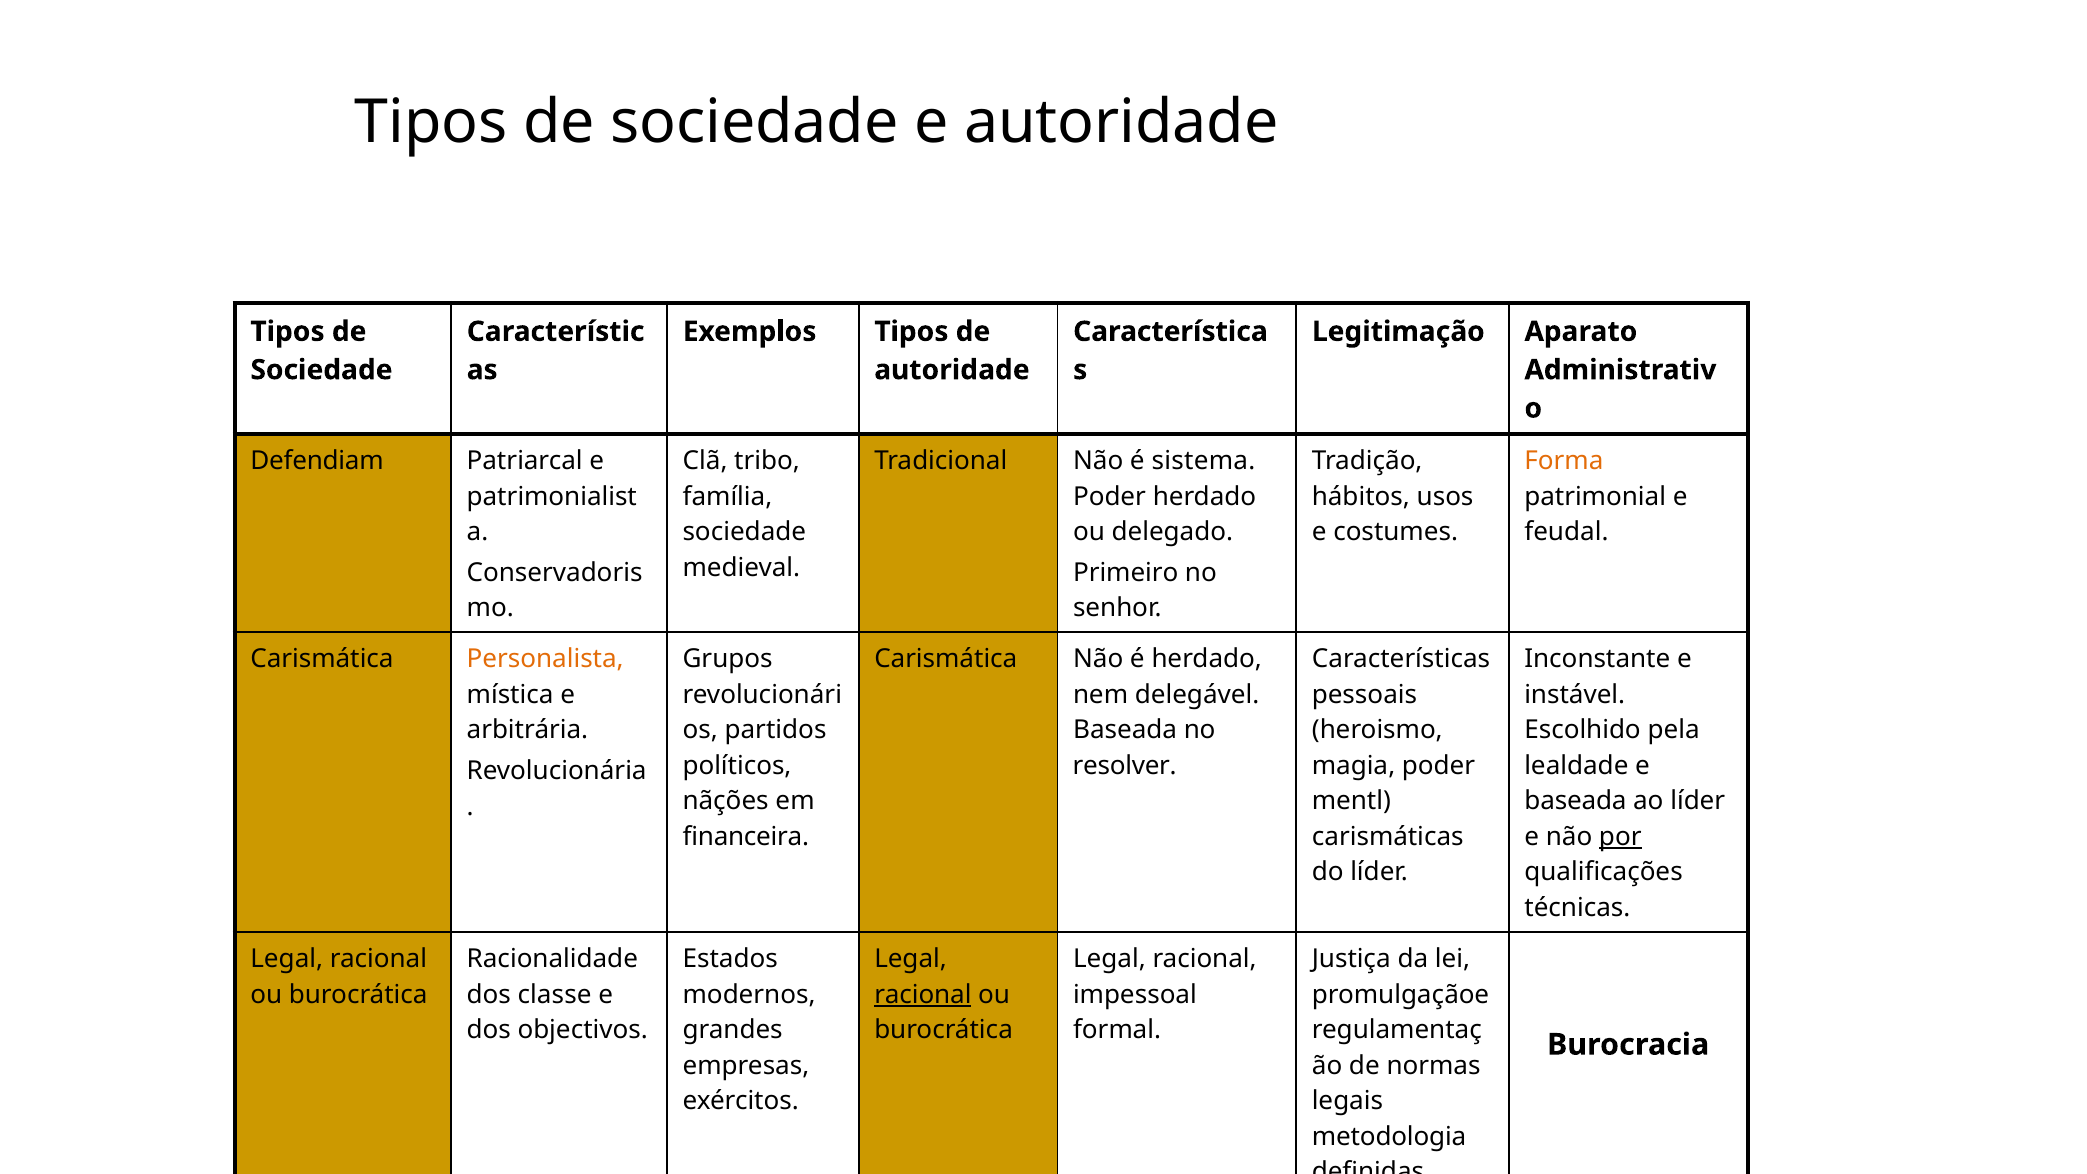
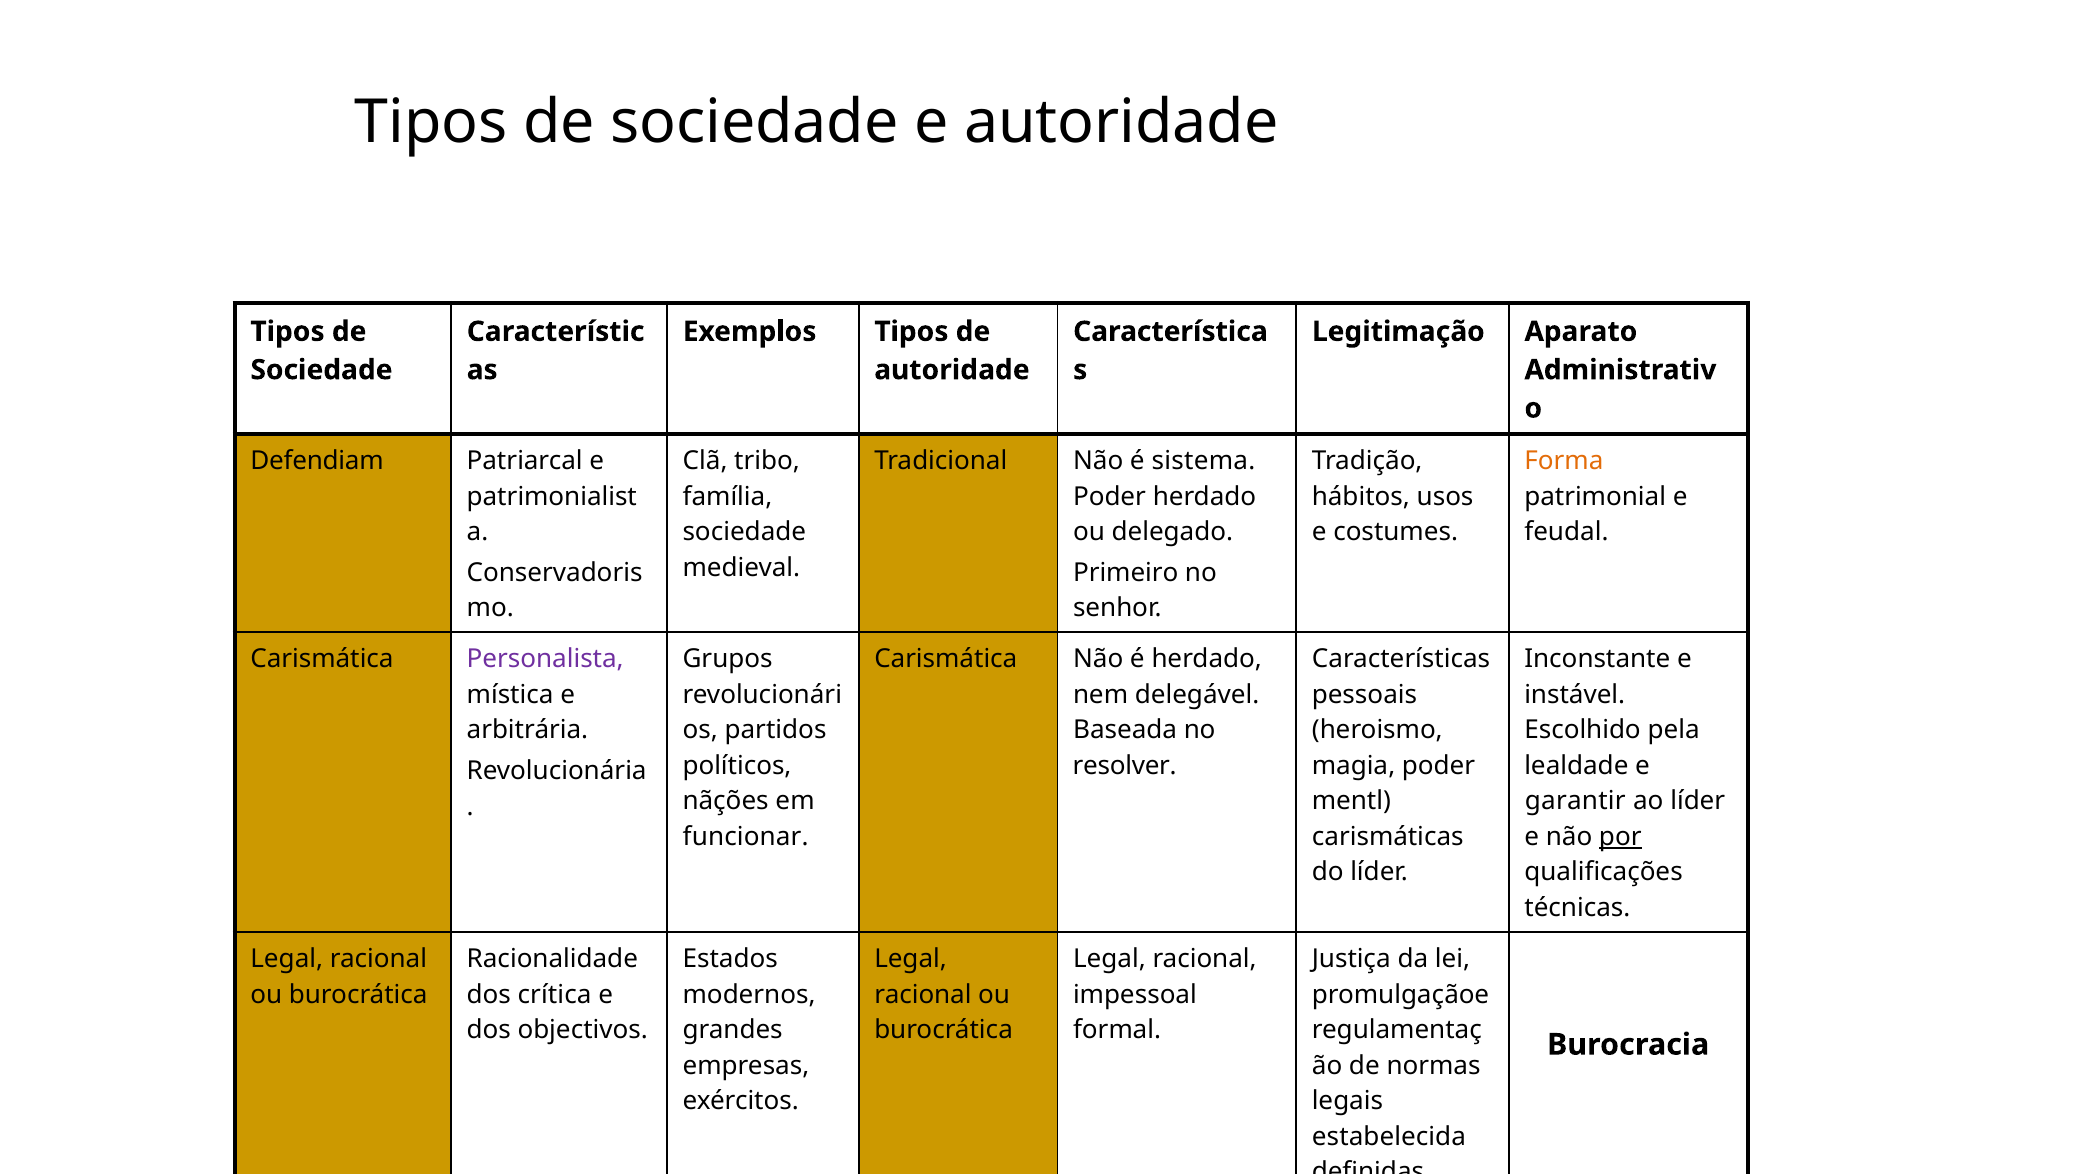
Personalista colour: orange -> purple
baseada at (1576, 801): baseada -> garantir
financeira: financeira -> funcionar
classe: classe -> crítica
racional at (923, 995) underline: present -> none
metodologia: metodologia -> estabelecida
